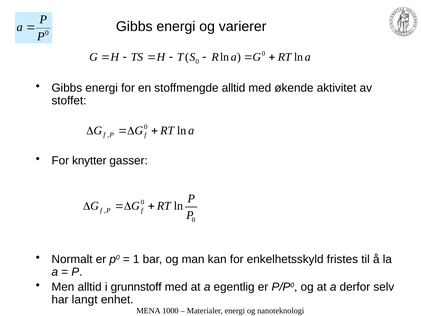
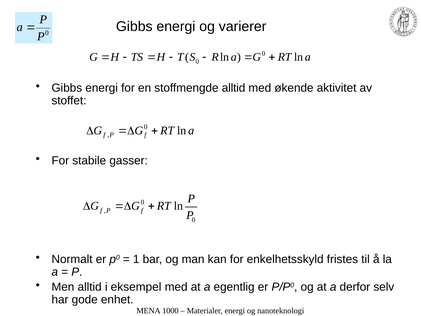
knytter: knytter -> stabile
grunnstoff: grunnstoff -> eksempel
langt: langt -> gode
